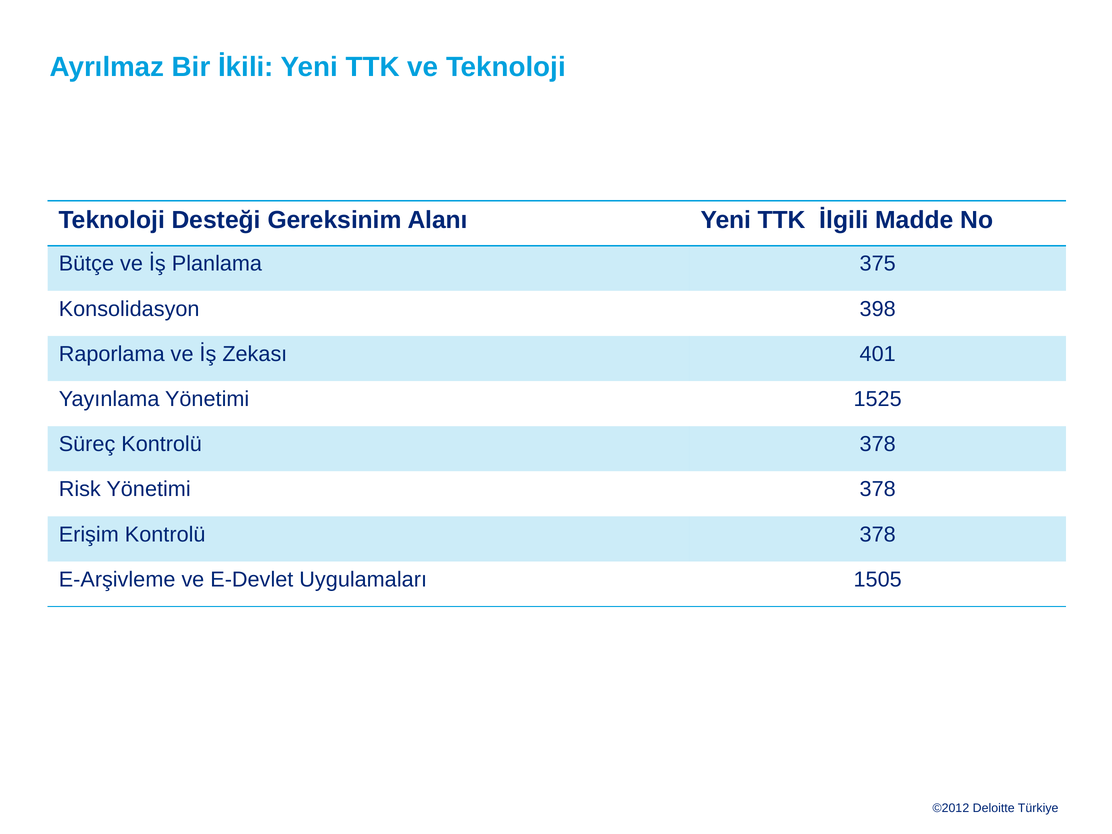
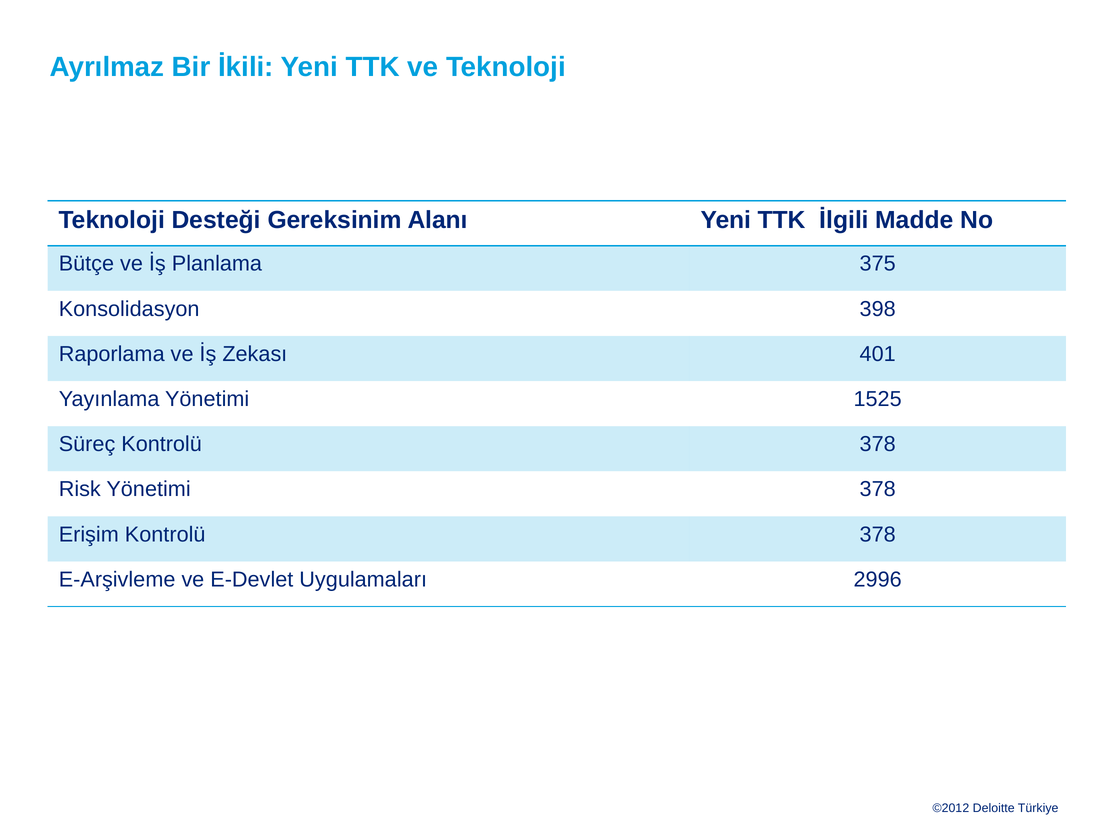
1505: 1505 -> 2996
